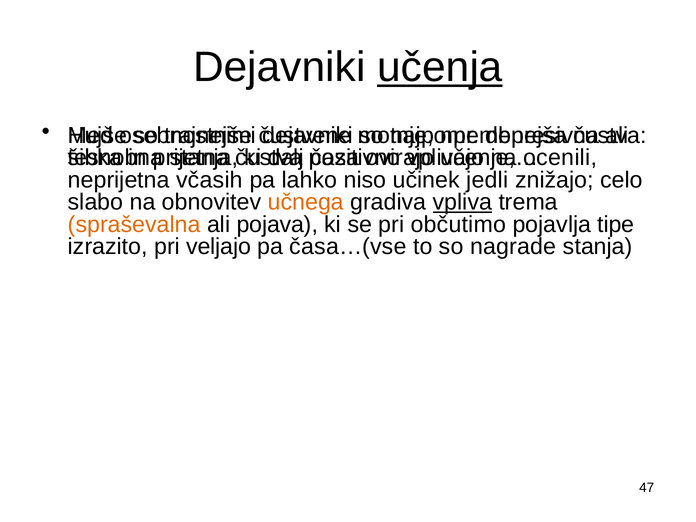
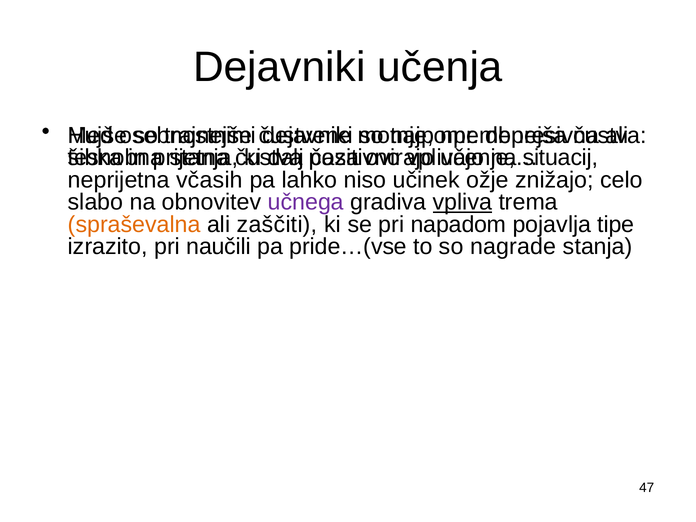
učenja underline: present -> none
ocenili: ocenili -> situacij
jedli: jedli -> ožje
učnega colour: orange -> purple
pojava: pojava -> zaščiti
občutimo: občutimo -> napadom
veljajo: veljajo -> naučili
časa…(vse: časa…(vse -> pride…(vse
